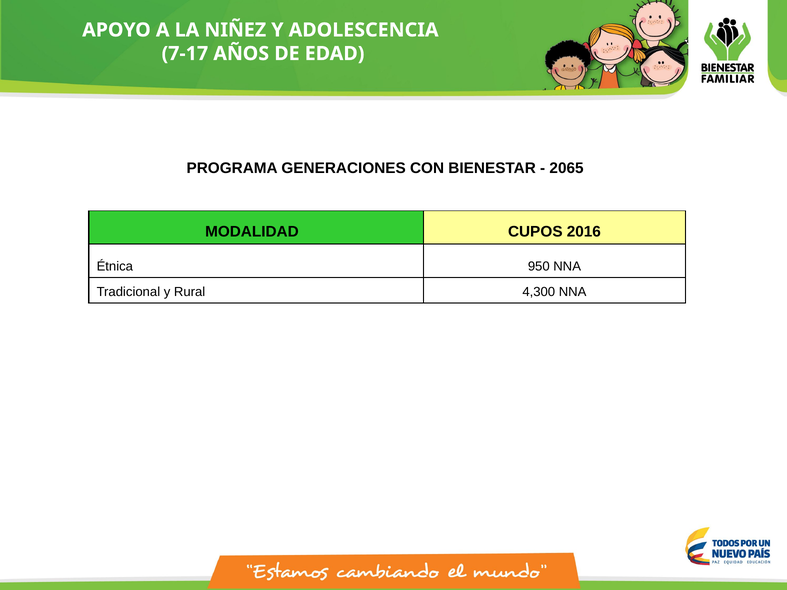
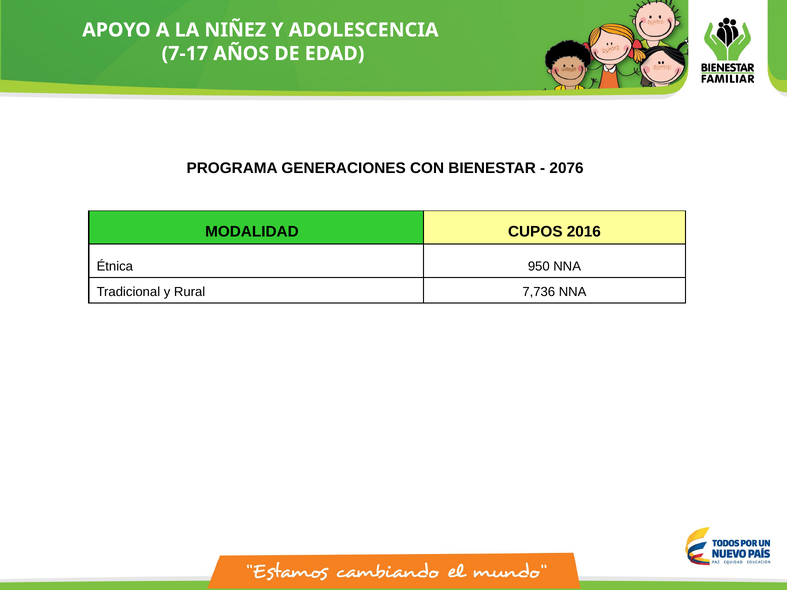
2065: 2065 -> 2076
4,300: 4,300 -> 7,736
